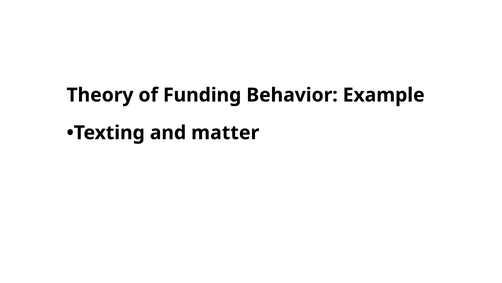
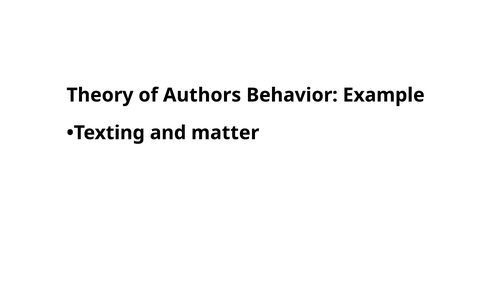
Funding: Funding -> Authors
